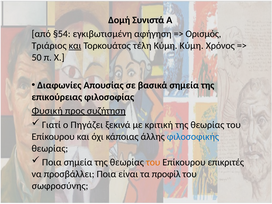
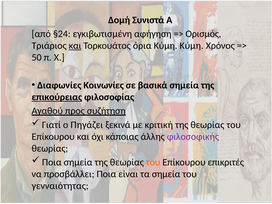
§54: §54 -> §24
τέλη: τέλη -> όρια
Απουσίας: Απουσίας -> Κοινωνίες
επικούρειας underline: none -> present
Φυσική: Φυσική -> Αγαθού
φιλοσοφικής colour: blue -> purple
τα προφίλ: προφίλ -> σημεία
σωφροσύνης: σωφροσύνης -> γενναιότητας
